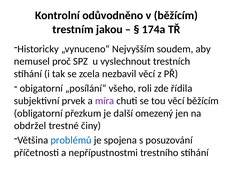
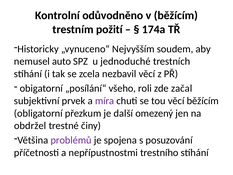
jakou: jakou -> požití
proč: proč -> auto
vyslechnout: vyslechnout -> jednoduché
řídila: řídila -> začal
problémů colour: blue -> purple
